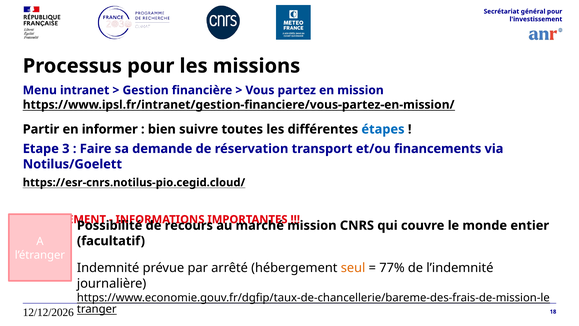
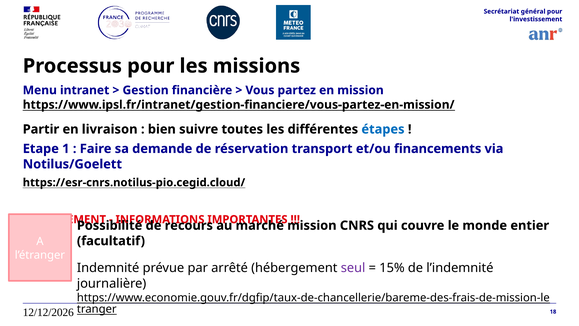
informer: informer -> livraison
3: 3 -> 1
seul colour: orange -> purple
77%: 77% -> 15%
